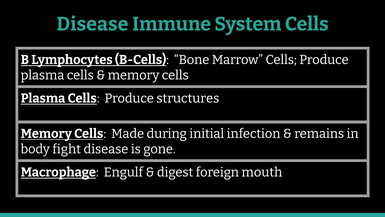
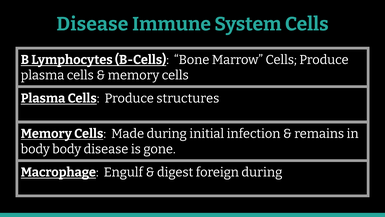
body fight: fight -> body
foreign mouth: mouth -> during
